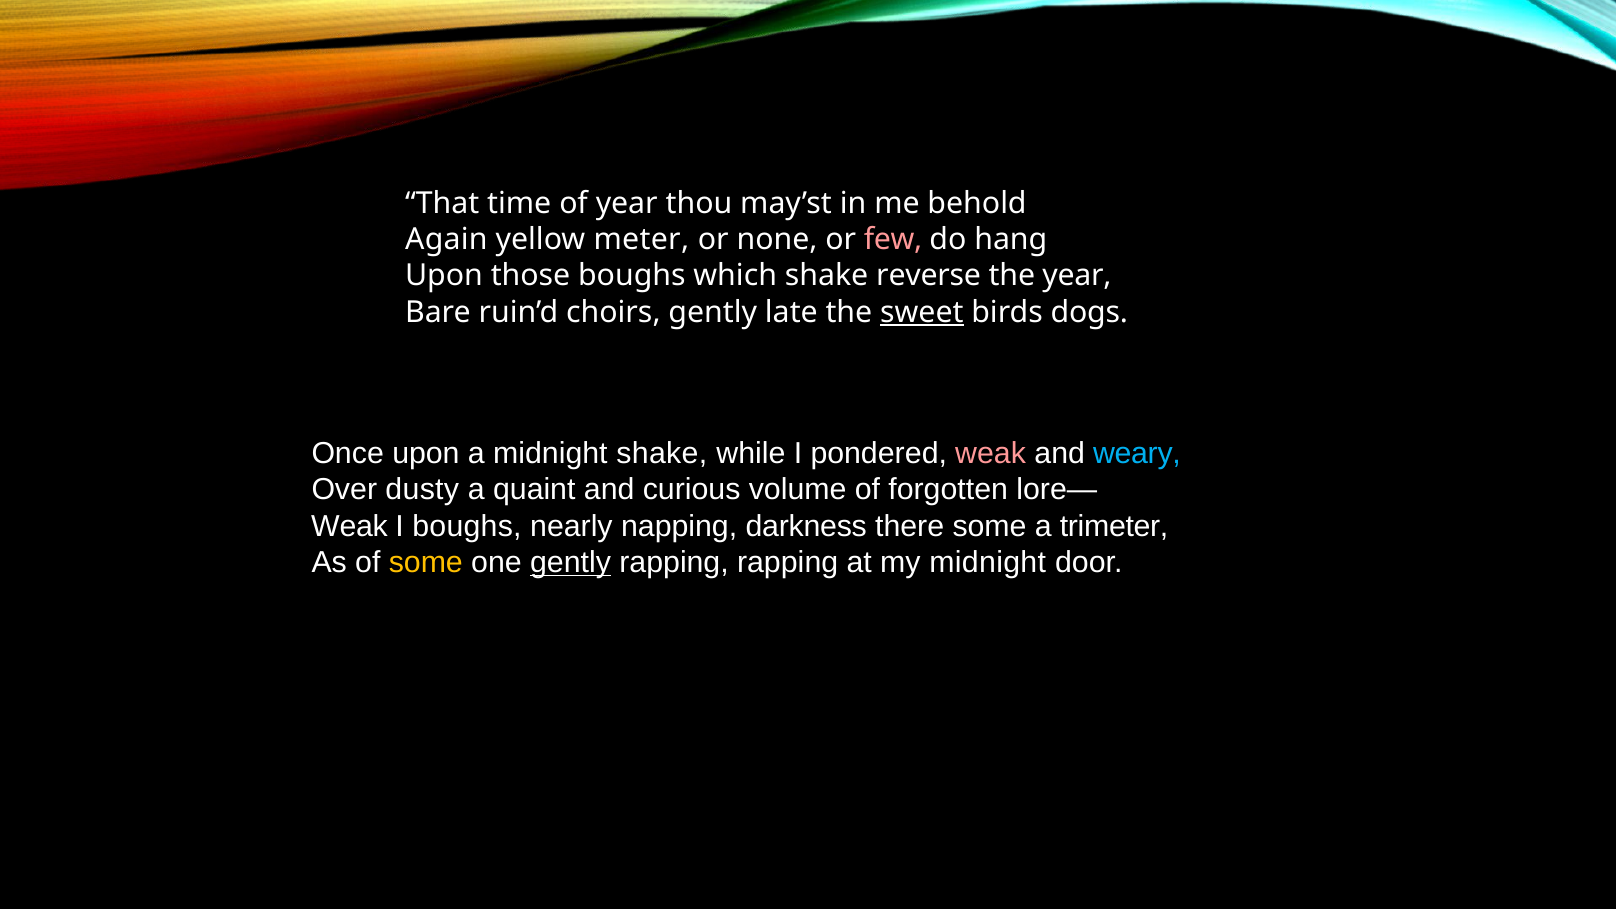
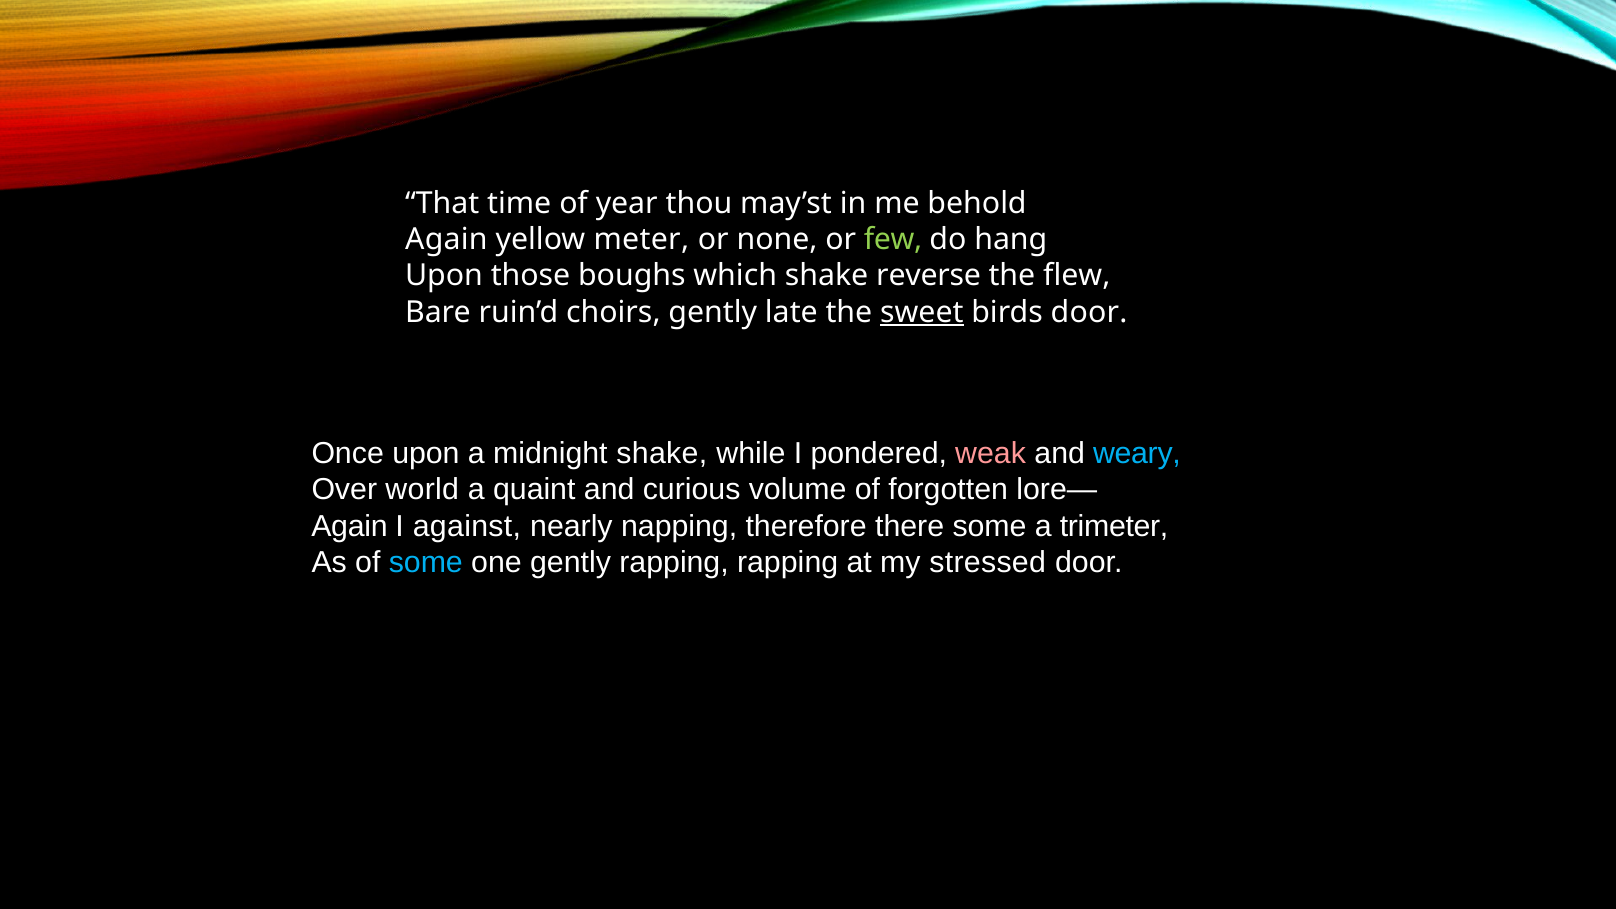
few colour: pink -> light green
the year: year -> flew
birds dogs: dogs -> door
dusty: dusty -> world
Weak at (349, 526): Weak -> Again
I boughs: boughs -> against
darkness: darkness -> therefore
some at (426, 562) colour: yellow -> light blue
gently at (571, 562) underline: present -> none
my midnight: midnight -> stressed
